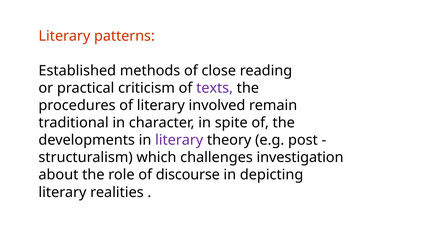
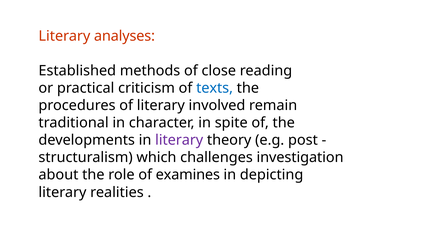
patterns: patterns -> analyses
texts colour: purple -> blue
discourse: discourse -> examines
